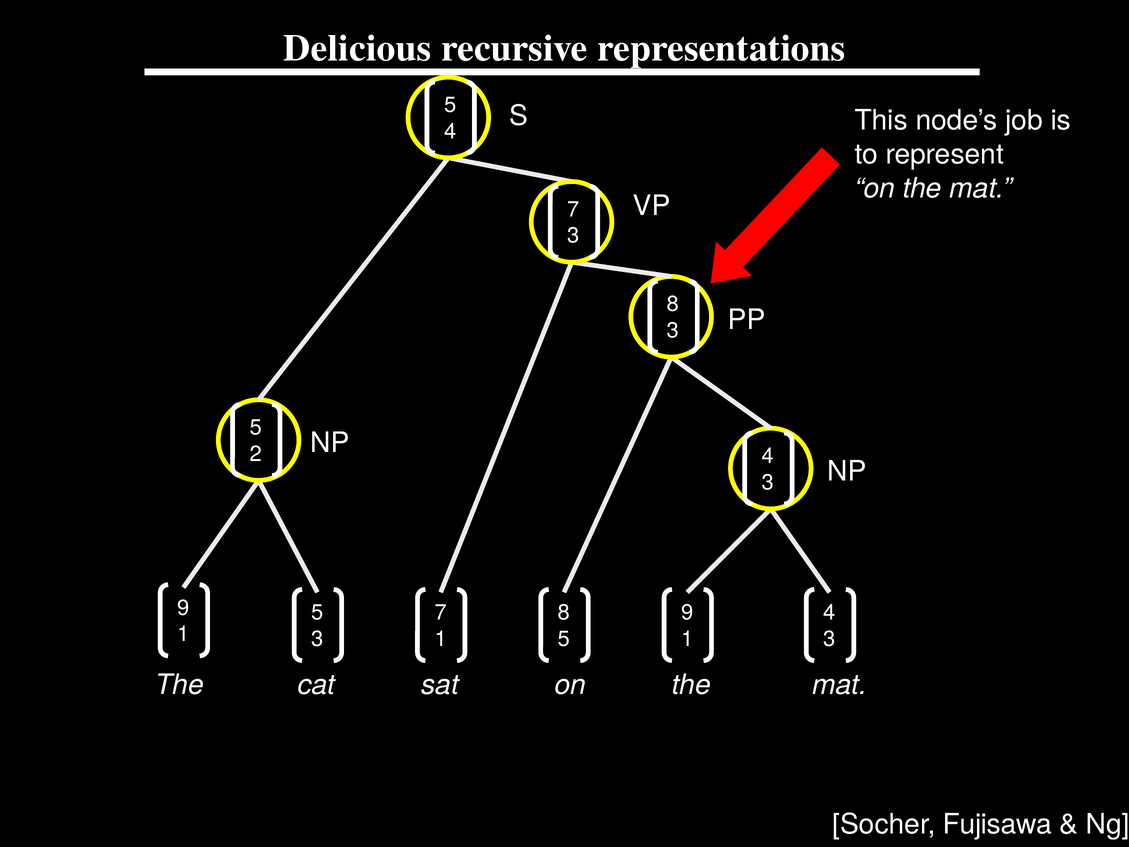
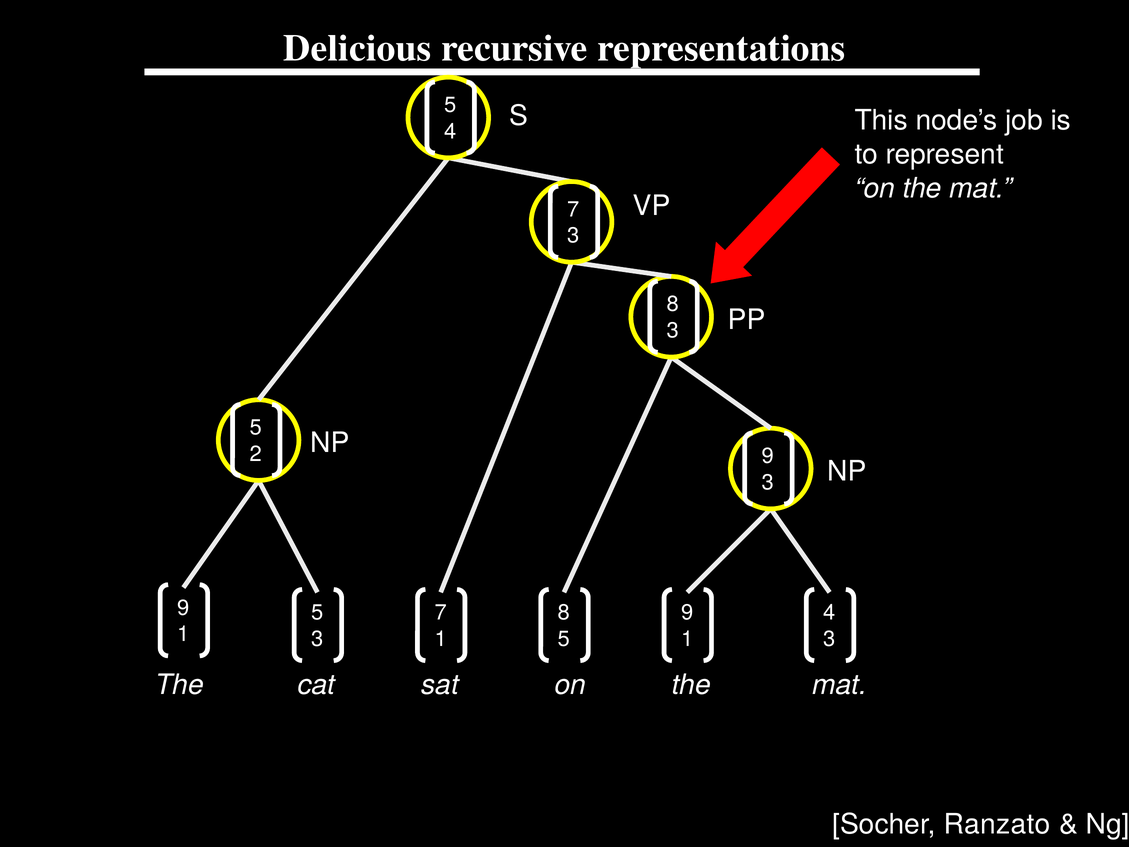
2 4: 4 -> 9
Fujisawa: Fujisawa -> Ranzato
